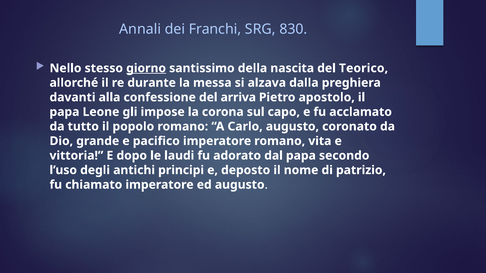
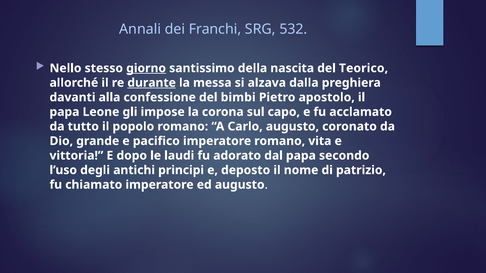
830: 830 -> 532
durante underline: none -> present
arriva: arriva -> bimbi
